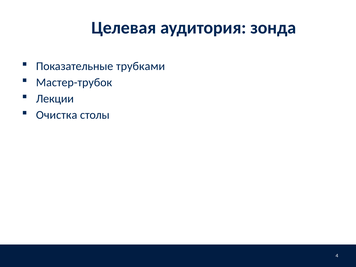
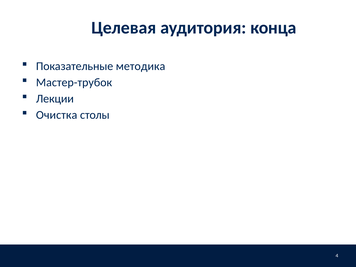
зонда: зонда -> конца
трубками: трубками -> методика
